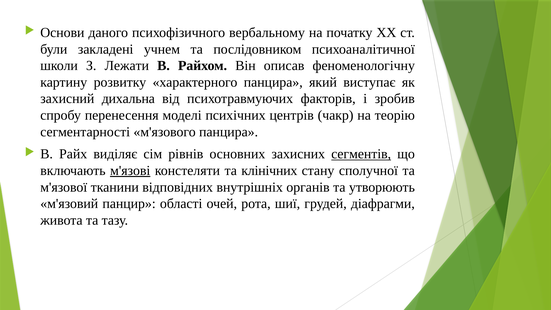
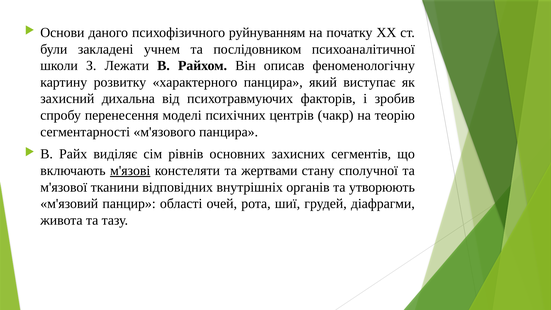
вербальному: вербальному -> руйнуванням
сегментів underline: present -> none
клінічних: клінічних -> жертвами
